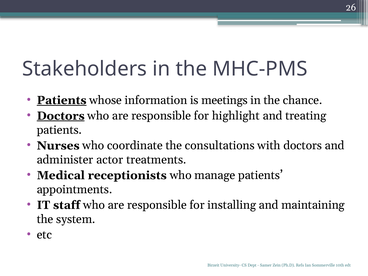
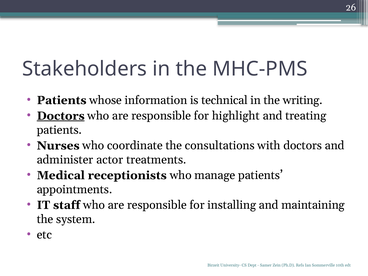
Patients at (62, 100) underline: present -> none
meetings: meetings -> technical
chance: chance -> writing
